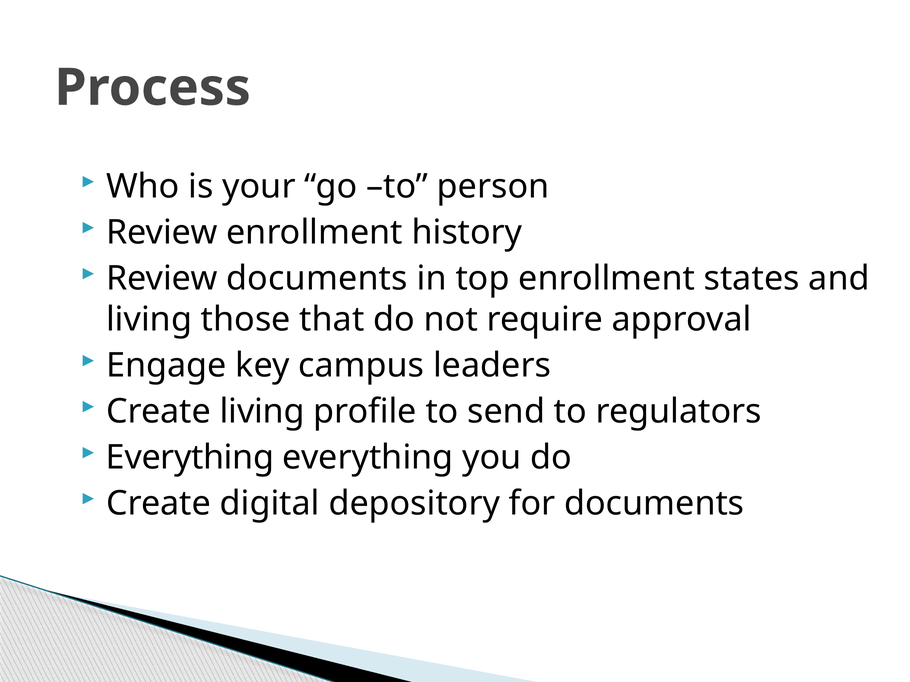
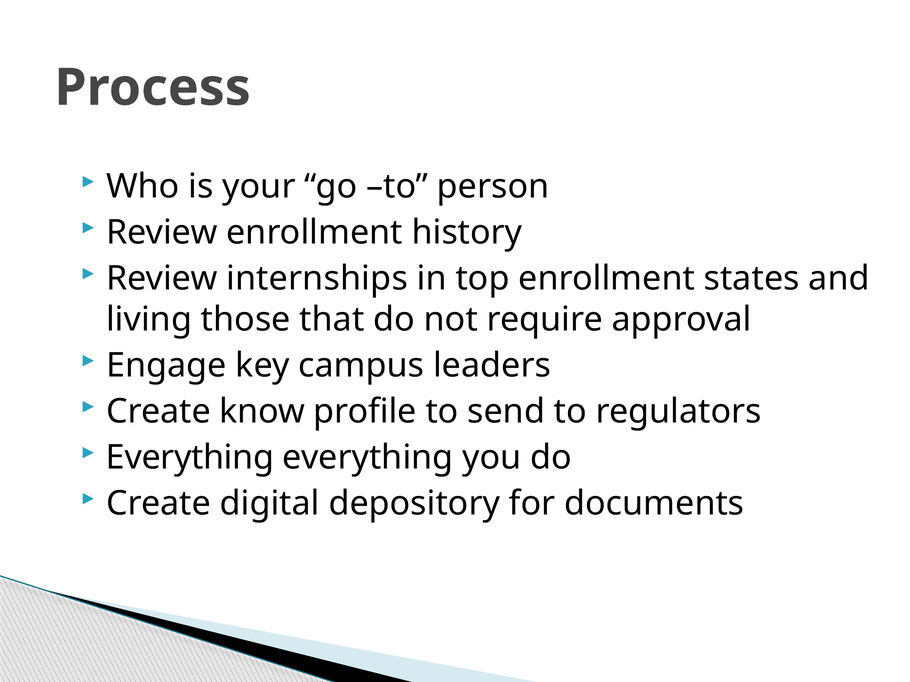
Review documents: documents -> internships
Create living: living -> know
